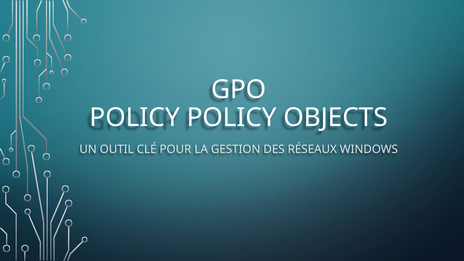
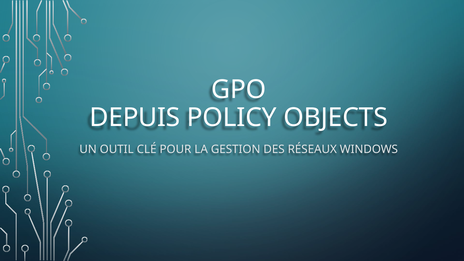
POLICY at (135, 118): POLICY -> DEPUIS
